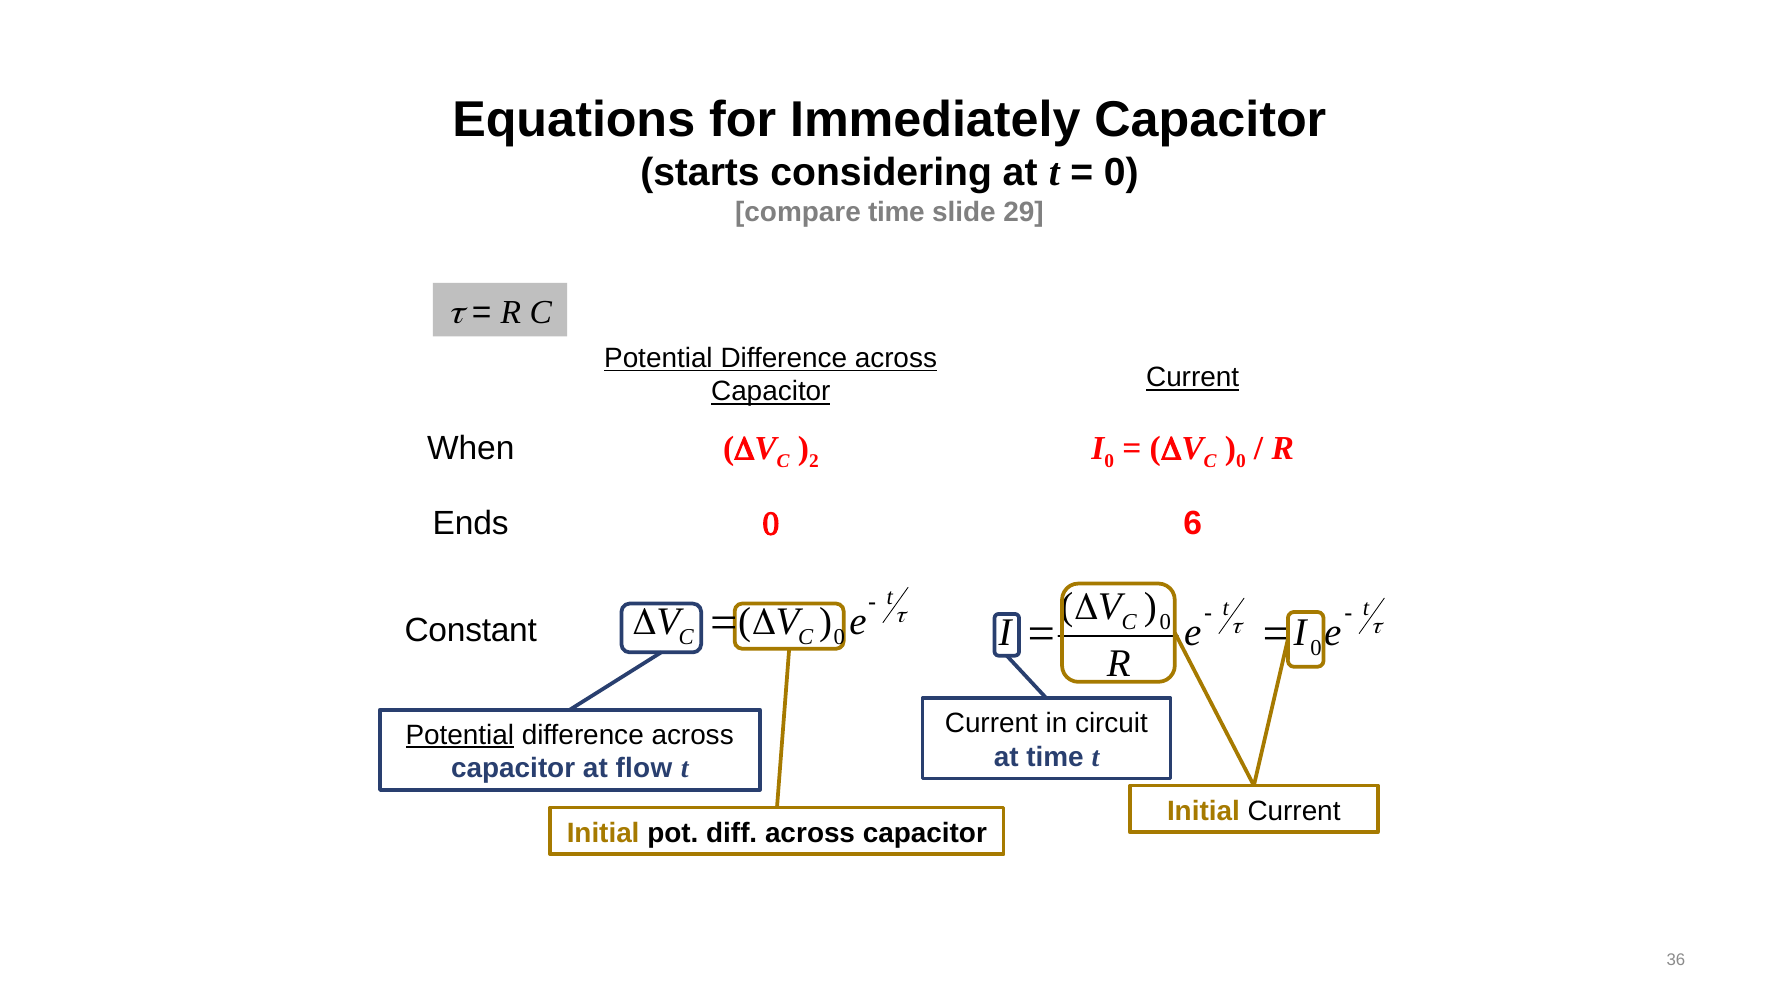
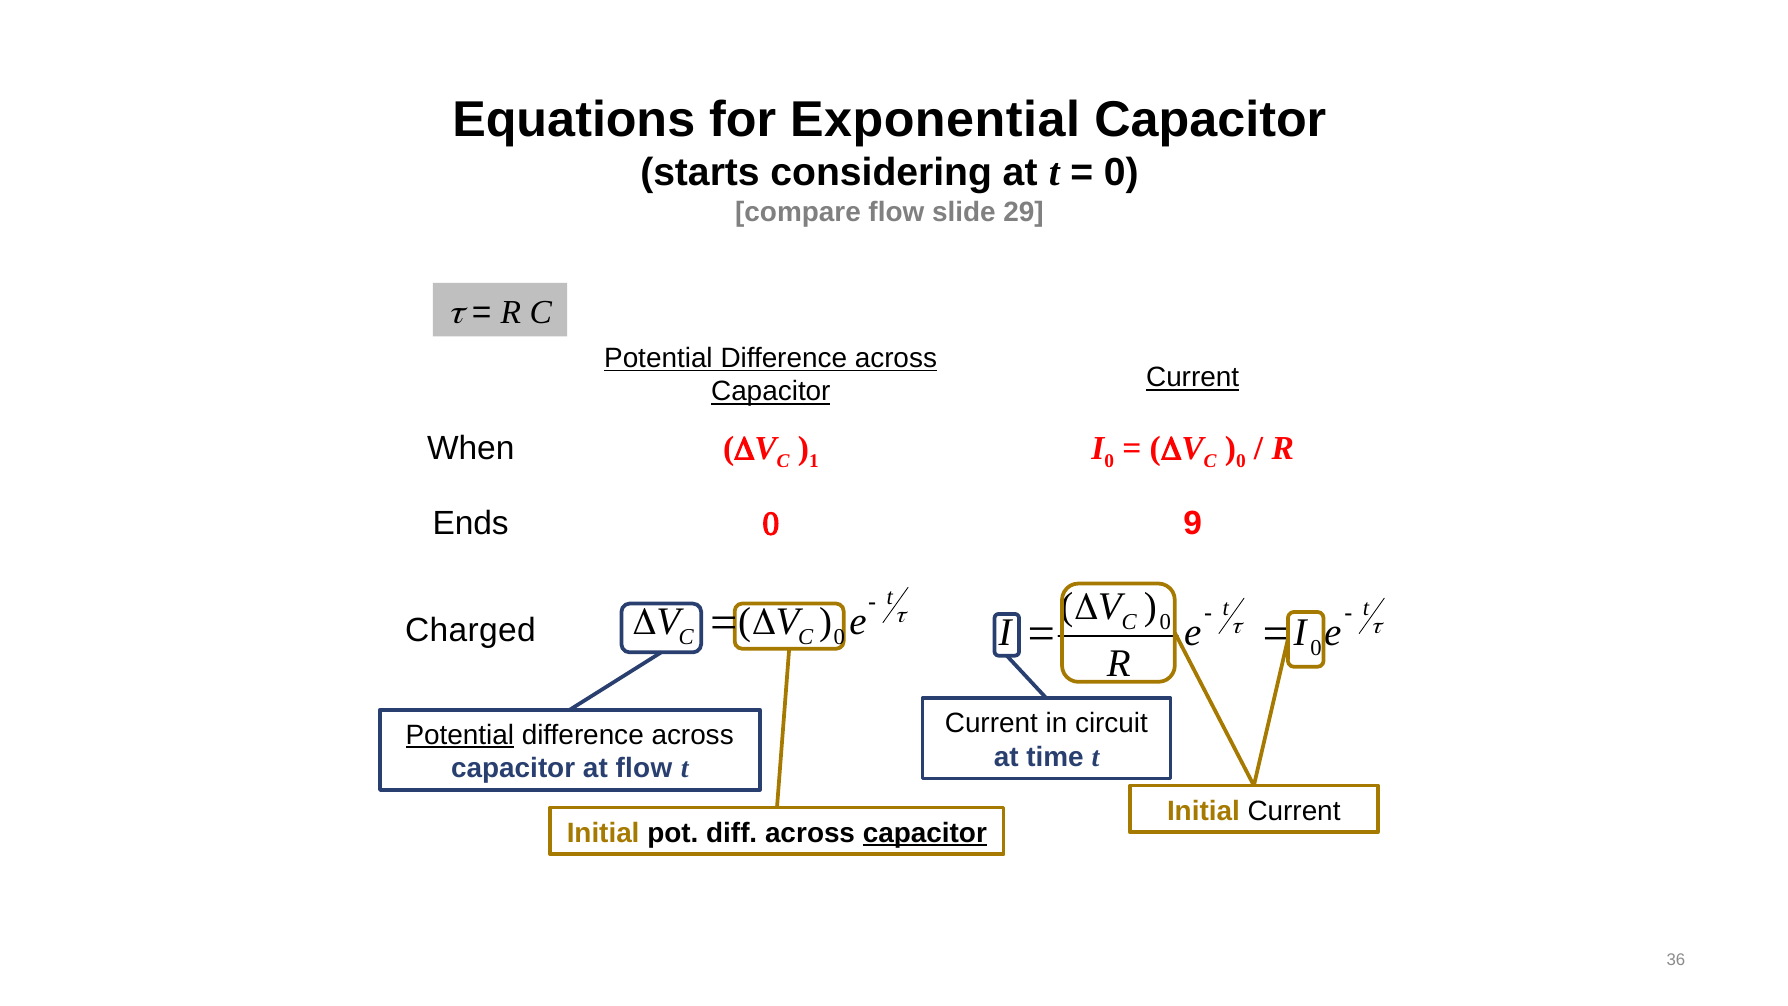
Immediately: Immediately -> Exponential
compare time: time -> flow
2: 2 -> 1
6: 6 -> 9
Constant: Constant -> Charged
capacitor at (925, 833) underline: none -> present
